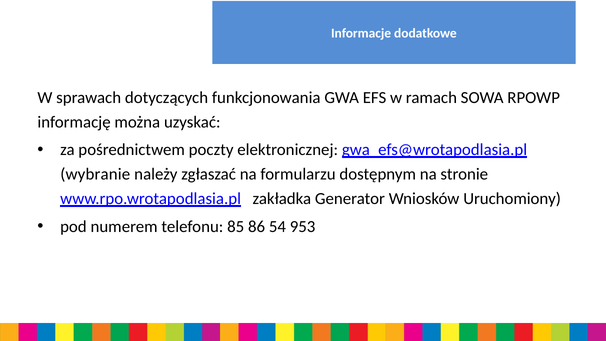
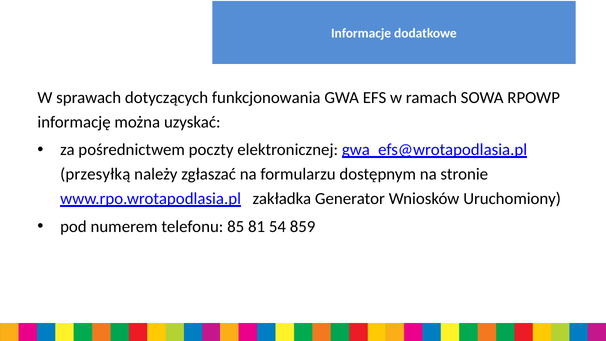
wybranie: wybranie -> przesyłką
86: 86 -> 81
953: 953 -> 859
